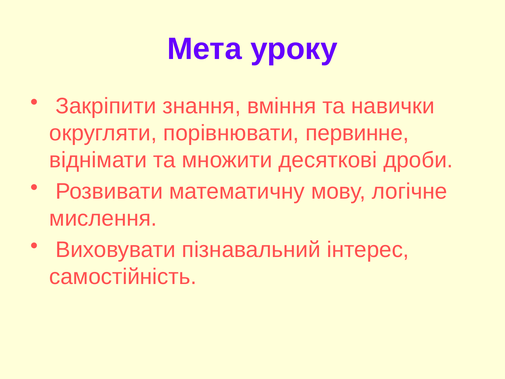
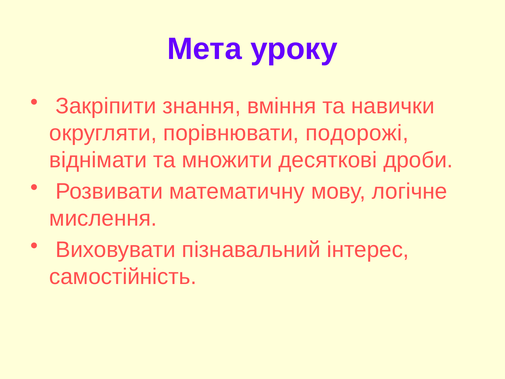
первинне: первинне -> подорожі
